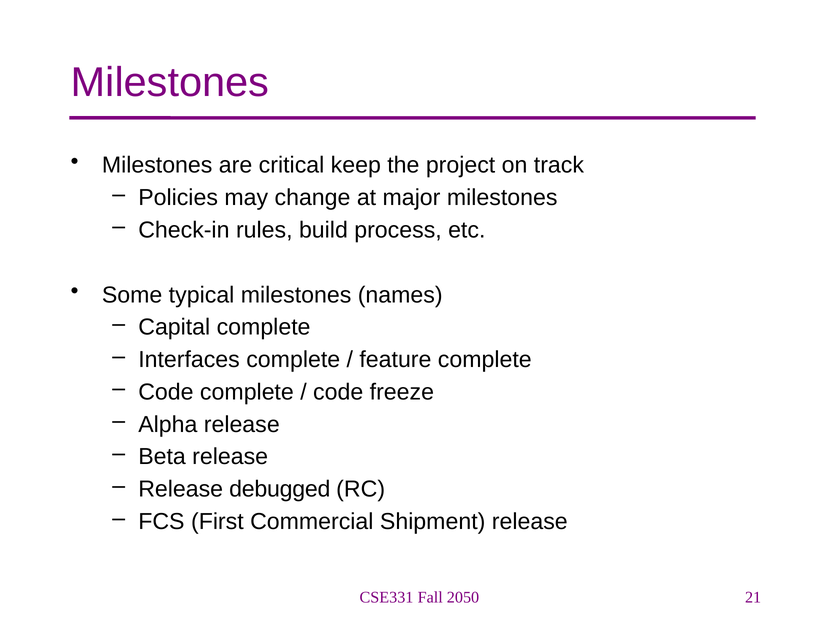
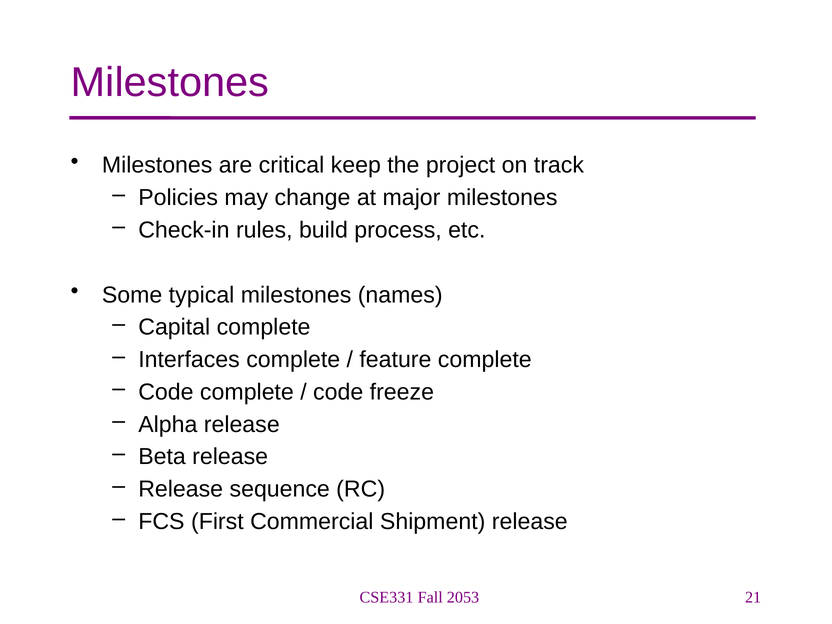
debugged: debugged -> sequence
2050: 2050 -> 2053
